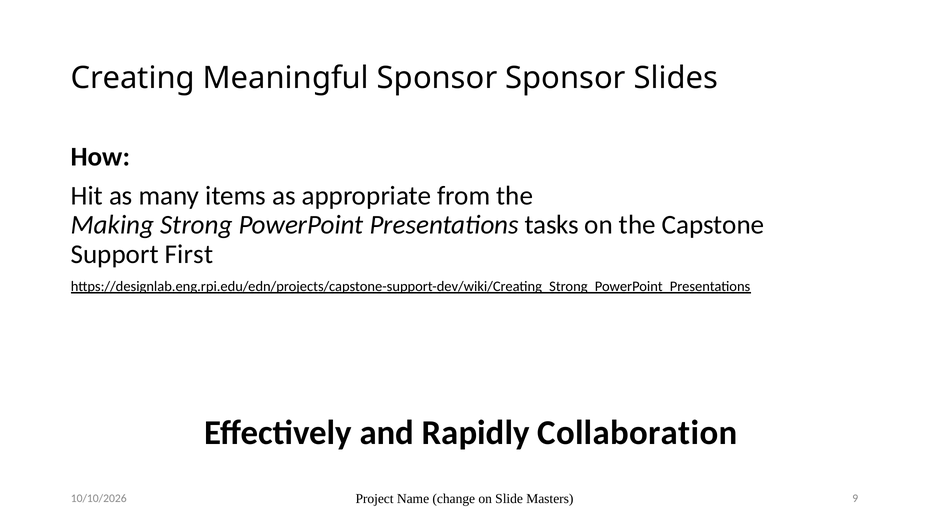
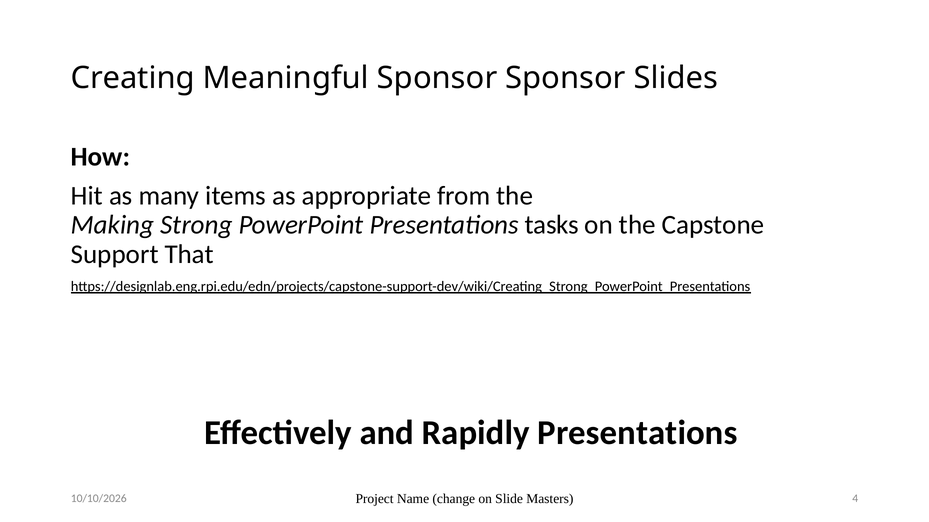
First: First -> That
Rapidly Collaboration: Collaboration -> Presentations
9: 9 -> 4
